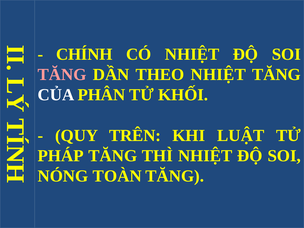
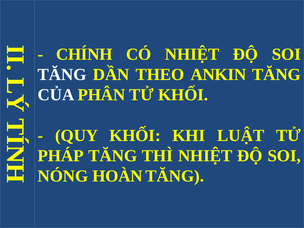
TĂNG at (62, 75) colour: pink -> white
THEO NHIỆT: NHIỆT -> ANKIN
QUY TRÊN: TRÊN -> KHỐI
TOÀN: TOÀN -> HOÀN
